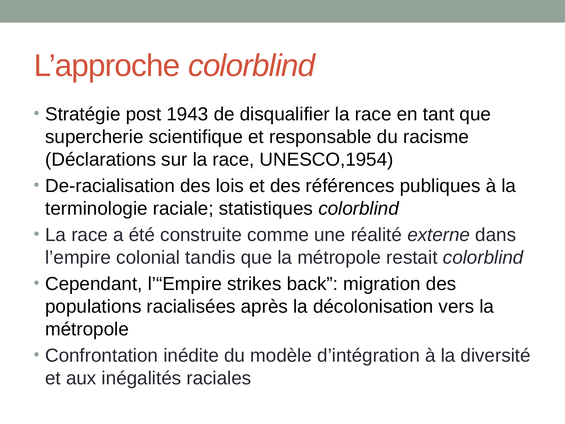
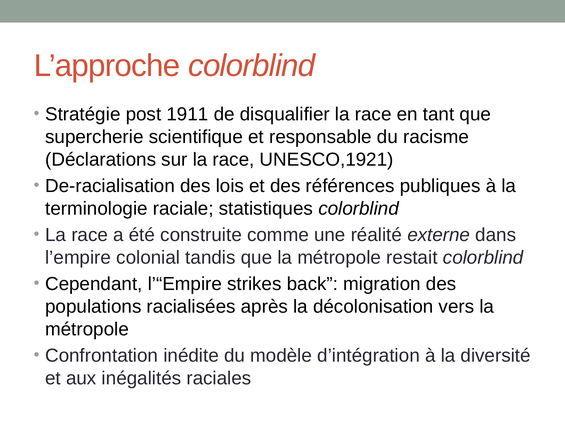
1943: 1943 -> 1911
UNESCO,1954: UNESCO,1954 -> UNESCO,1921
